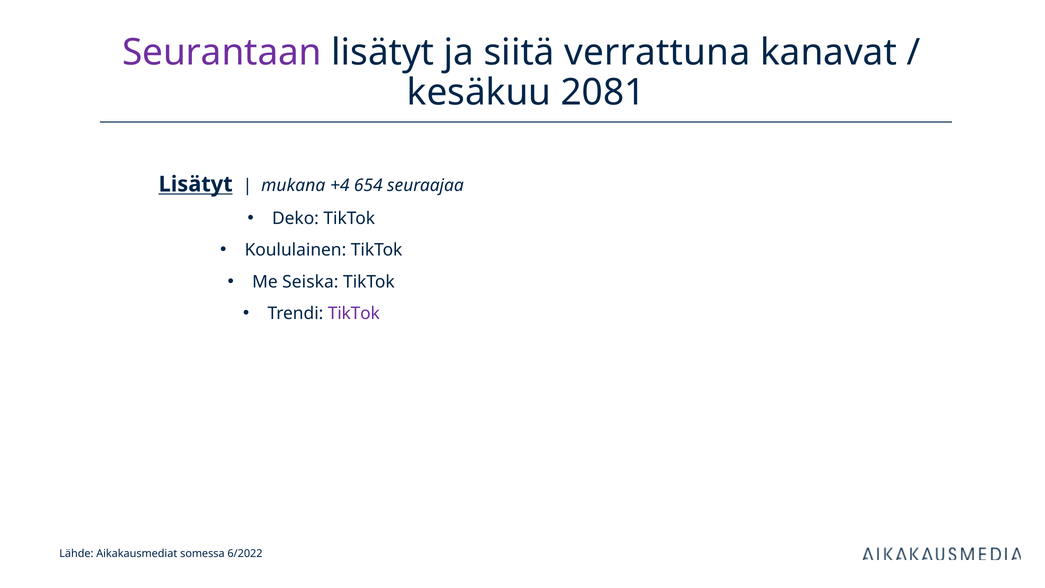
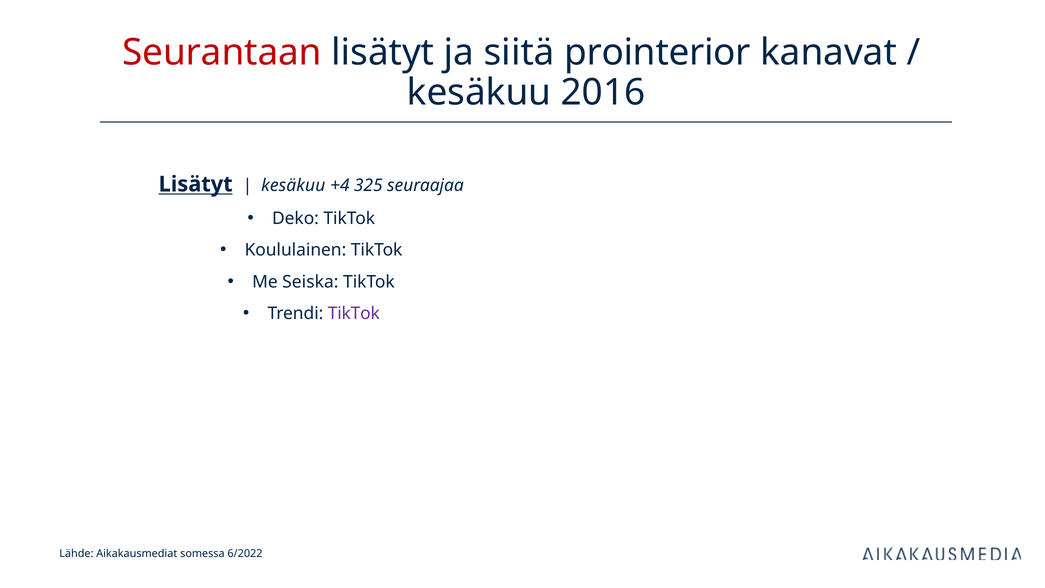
Seurantaan colour: purple -> red
verrattuna: verrattuna -> prointerior
2081: 2081 -> 2016
mukana at (293, 186): mukana -> kesäkuu
654: 654 -> 325
